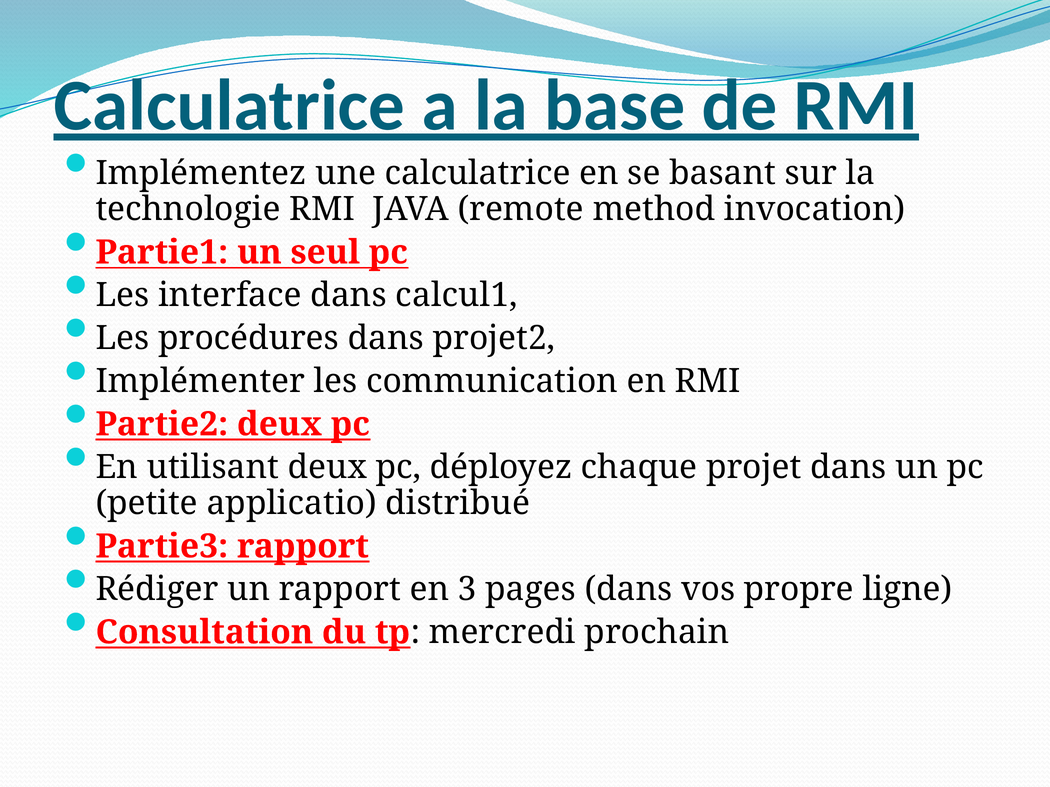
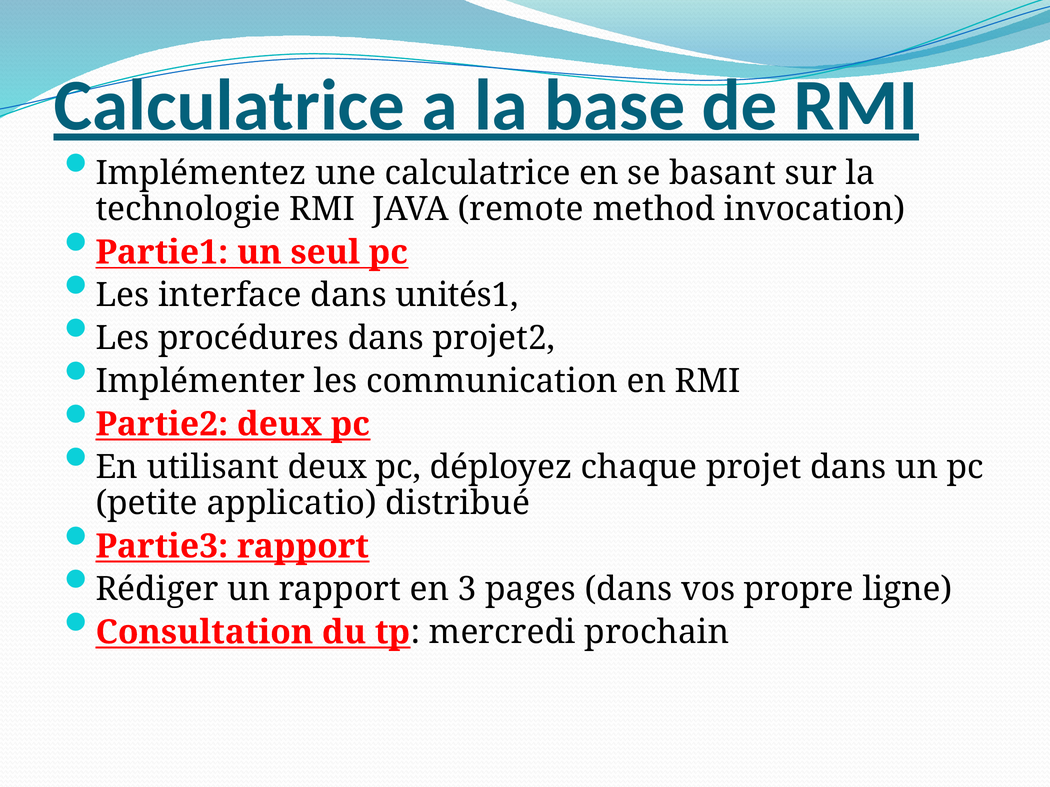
calcul1: calcul1 -> unités1
